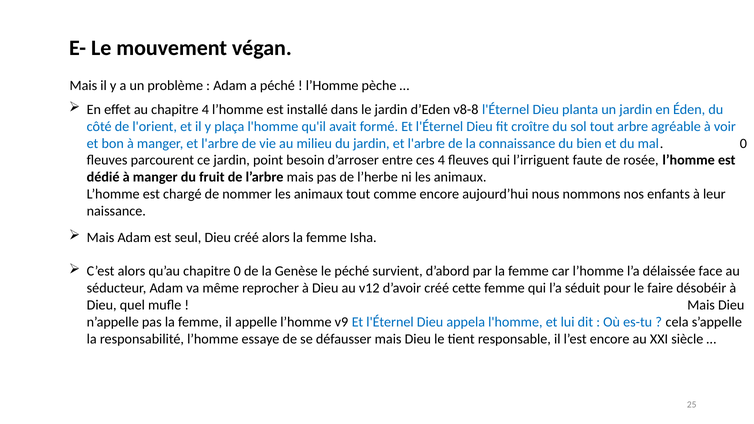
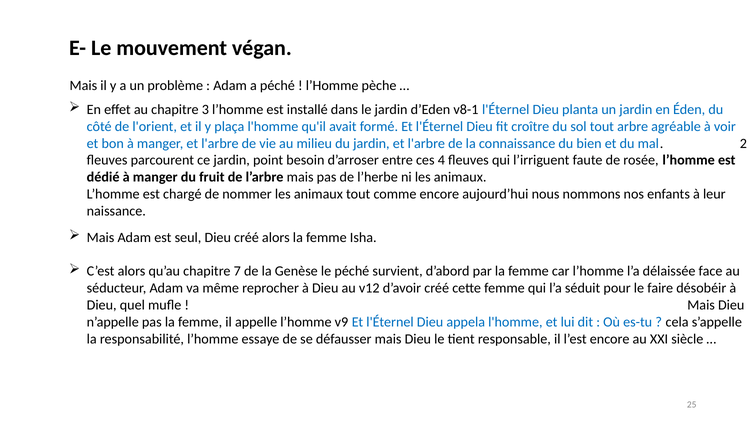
chapitre 4: 4 -> 3
v8-8: v8-8 -> v8-1
mal 0: 0 -> 2
chapitre 0: 0 -> 7
